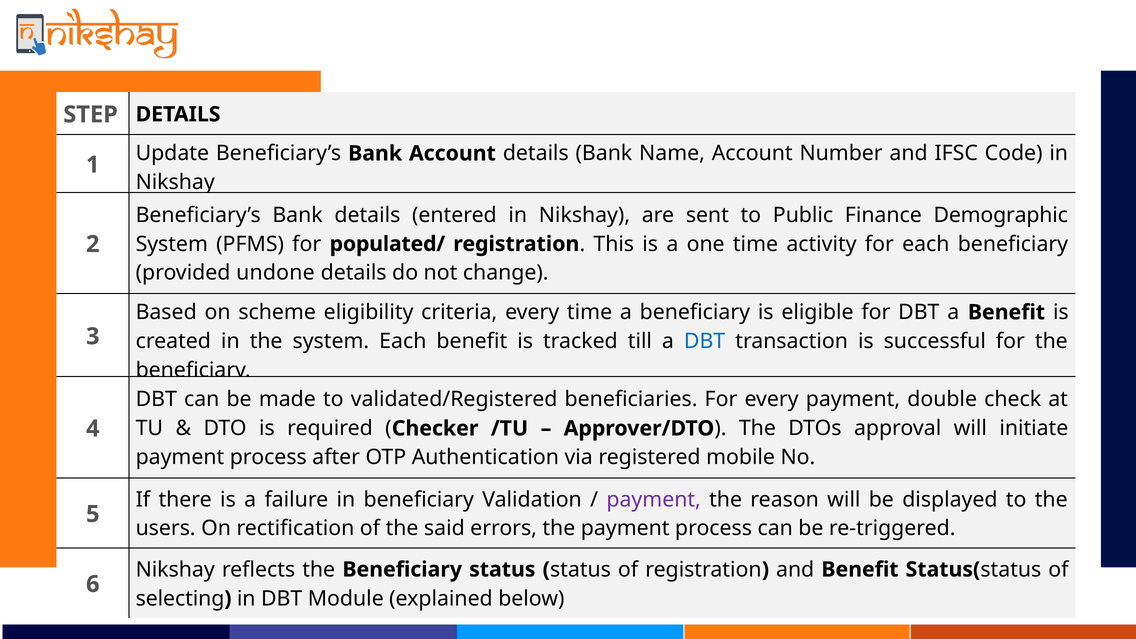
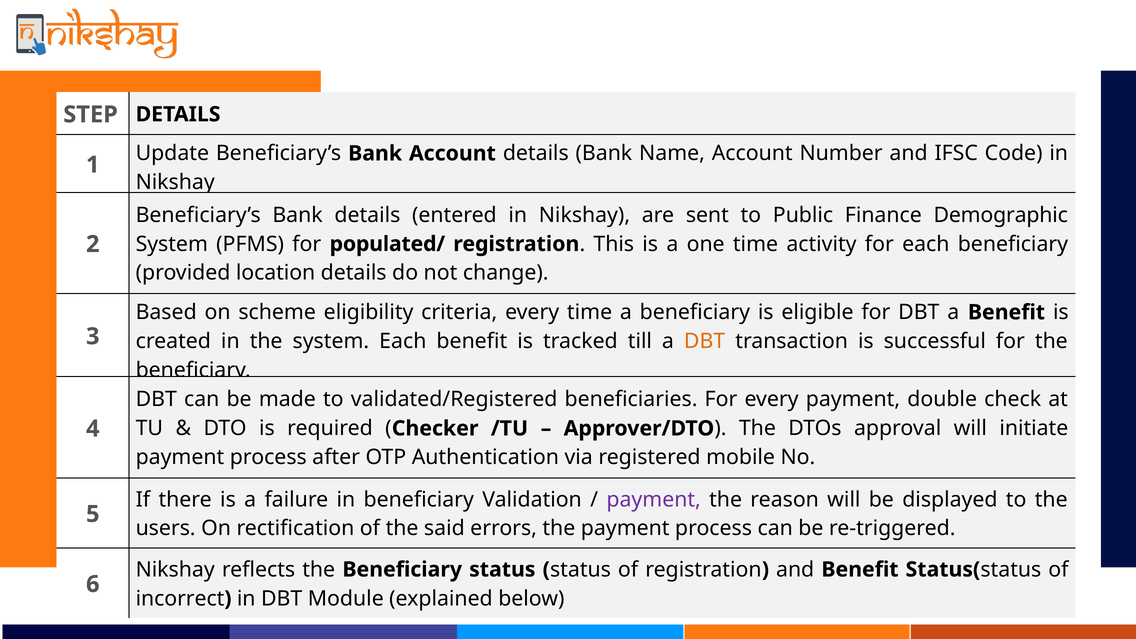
undone: undone -> location
DBT at (705, 341) colour: blue -> orange
selecting: selecting -> incorrect
